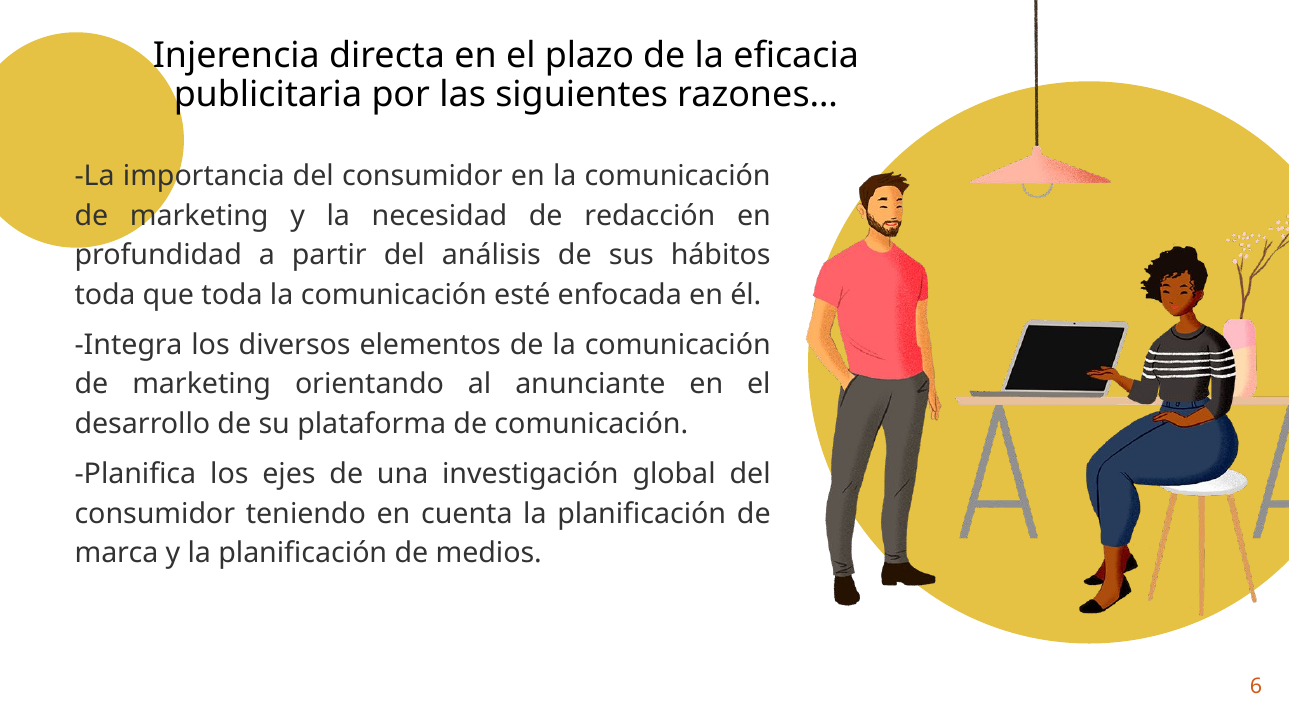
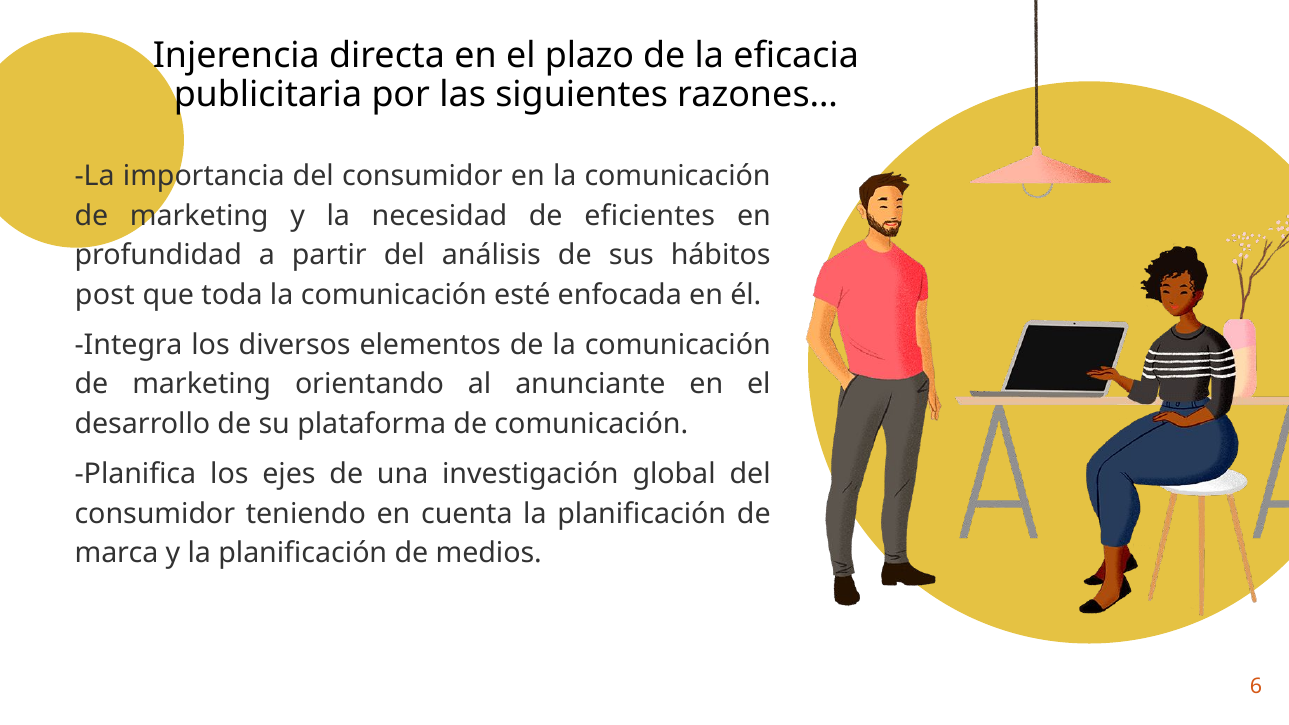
redacción: redacción -> eficientes
toda at (105, 295): toda -> post
